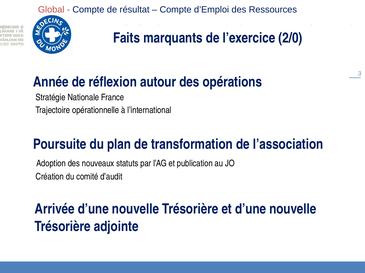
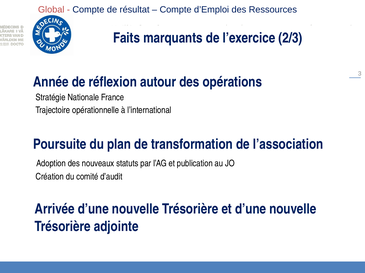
2/0: 2/0 -> 2/3
